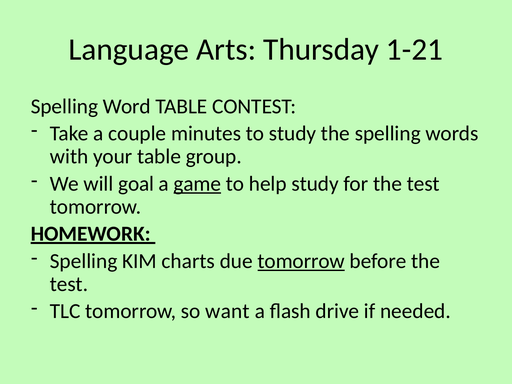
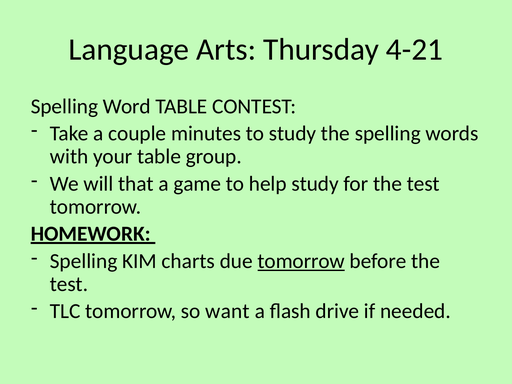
1-21: 1-21 -> 4-21
goal: goal -> that
game underline: present -> none
